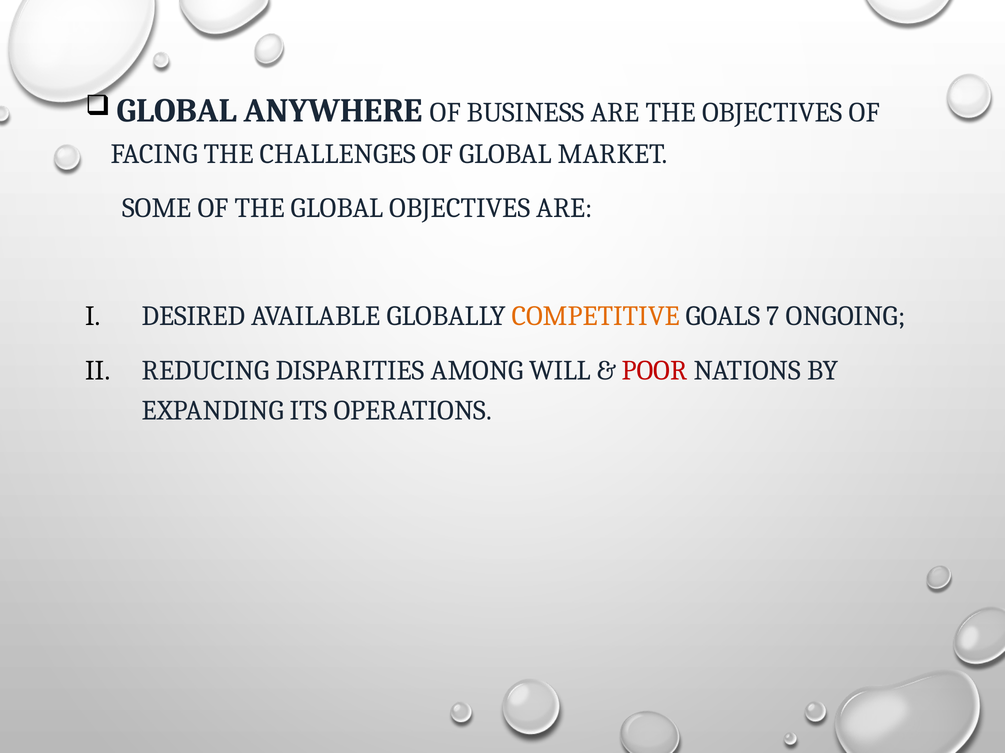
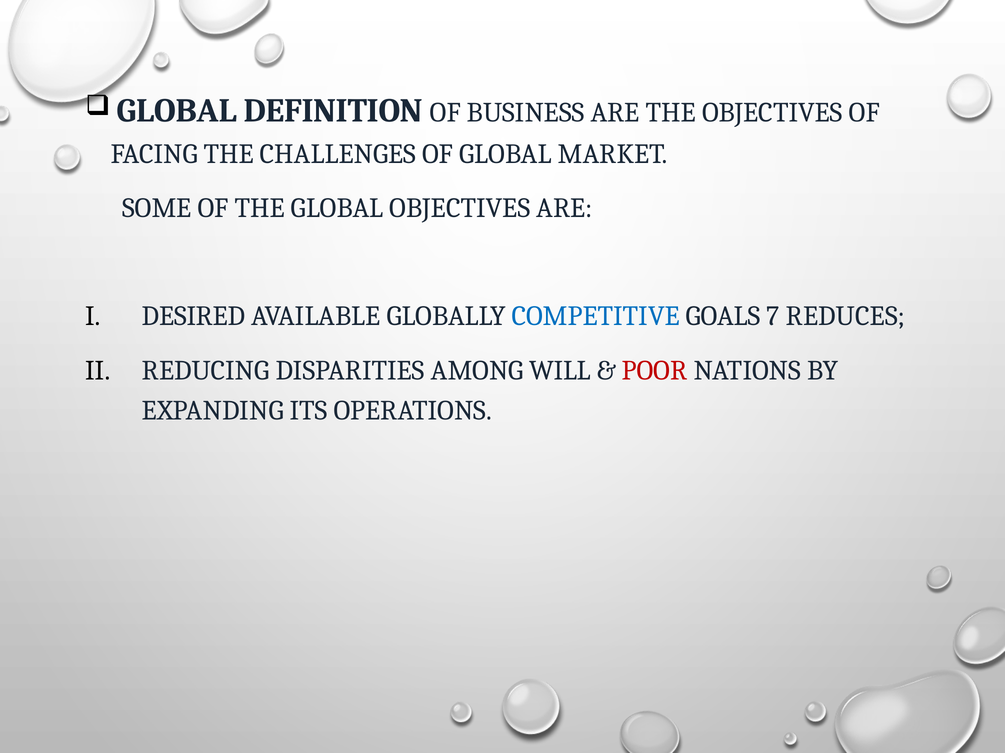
ANYWHERE: ANYWHERE -> DEFINITION
COMPETITIVE colour: orange -> blue
ONGOING: ONGOING -> REDUCES
